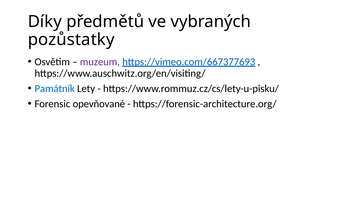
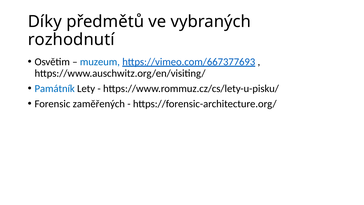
pozůstatky: pozůstatky -> rozhodnutí
muzeum colour: purple -> blue
opevňované: opevňované -> zaměřených
